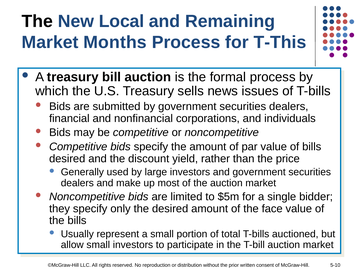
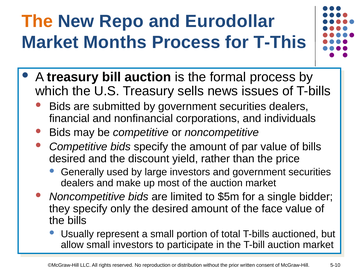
The at (37, 21) colour: black -> orange
Local: Local -> Repo
Remaining: Remaining -> Eurodollar
